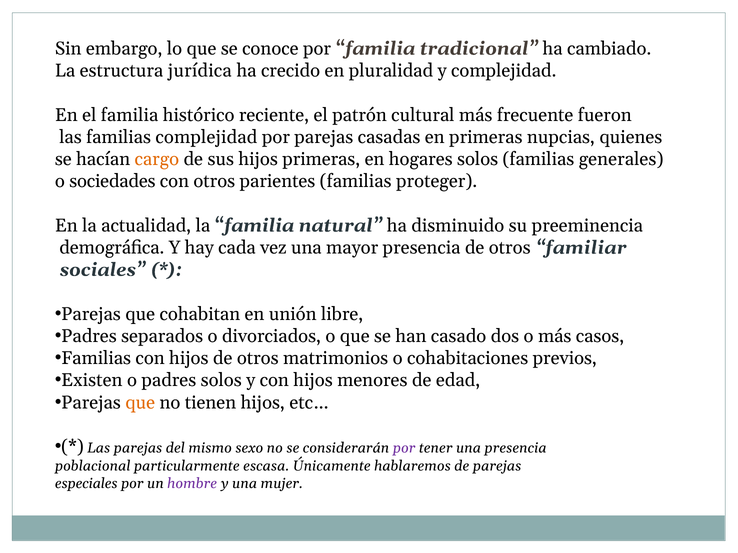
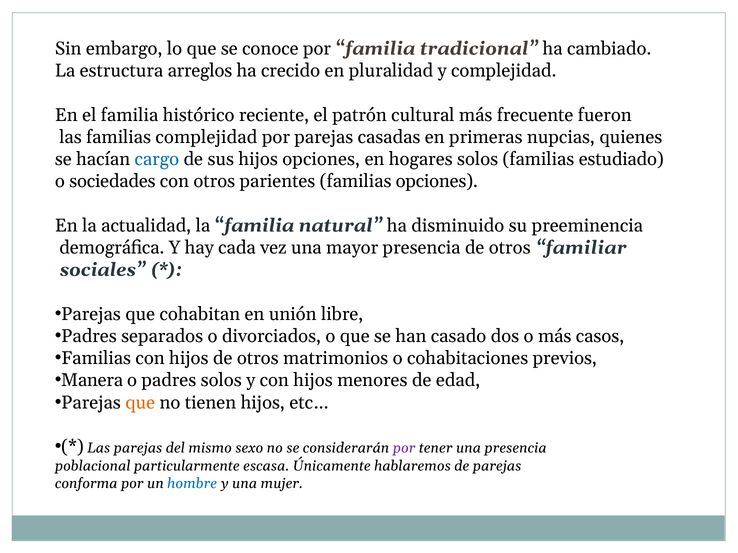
jurídica: jurídica -> arreglos
cargo colour: orange -> blue
hijos primeras: primeras -> opciones
generales: generales -> estudiado
familias proteger: proteger -> opciones
Existen: Existen -> Manera
especiales: especiales -> conforma
hombre colour: purple -> blue
